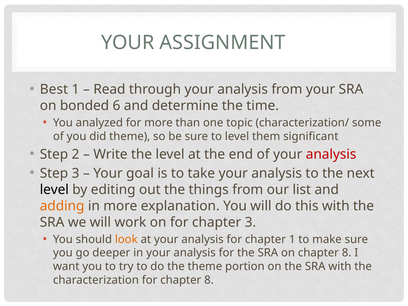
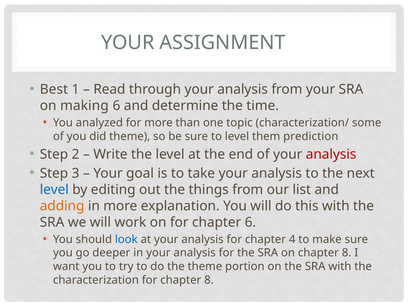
bonded: bonded -> making
significant: significant -> prediction
level at (54, 190) colour: black -> blue
chapter 3: 3 -> 6
look colour: orange -> blue
chapter 1: 1 -> 4
